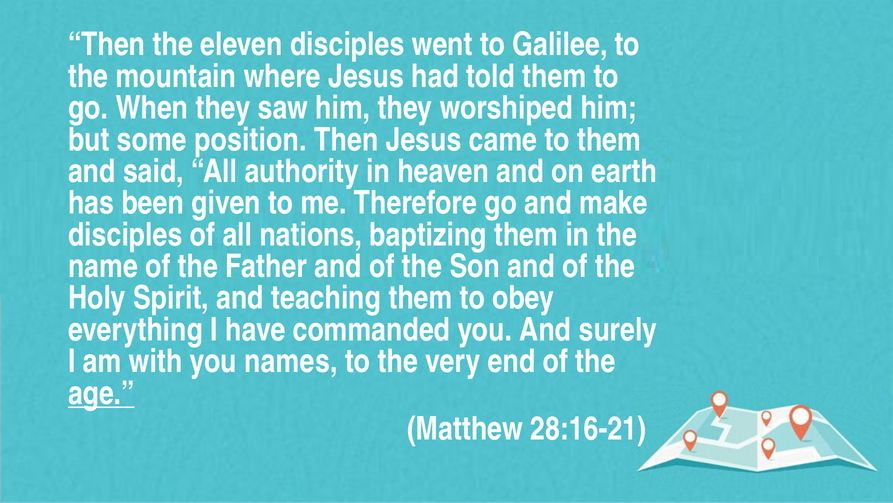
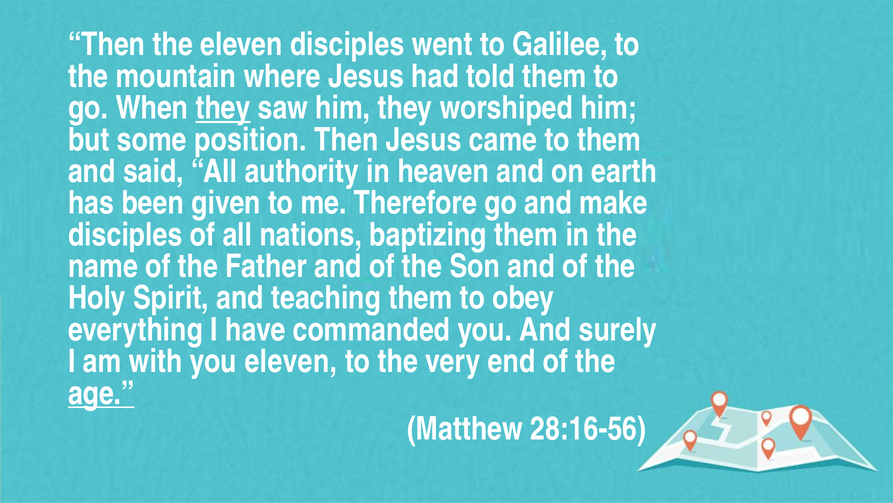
they at (223, 108) underline: none -> present
you names: names -> eleven
28:16-21: 28:16-21 -> 28:16-56
